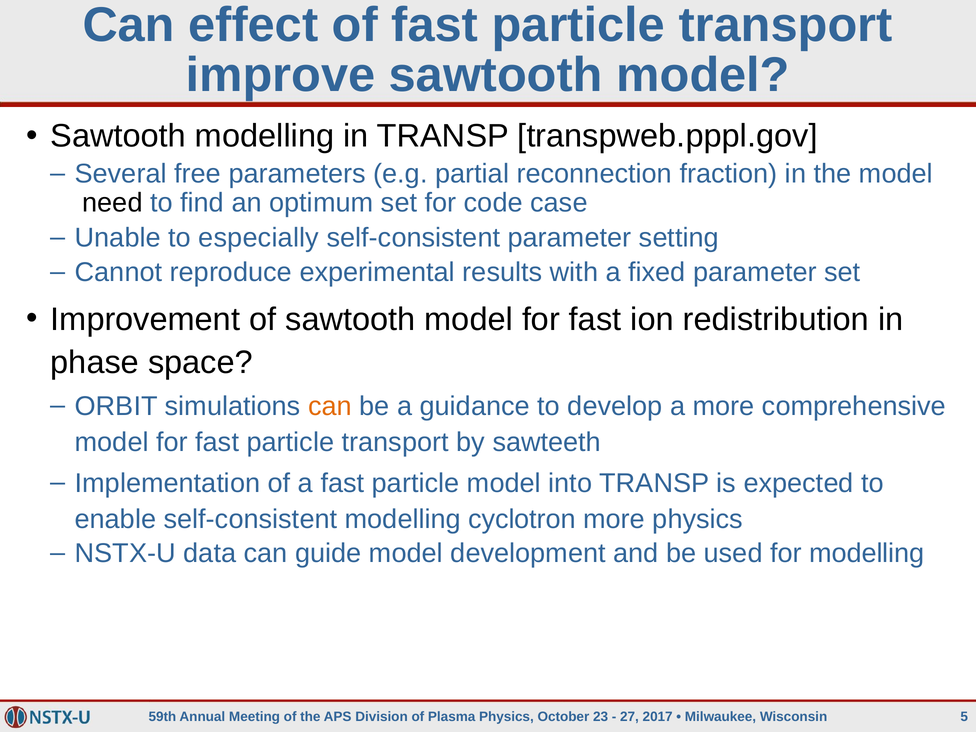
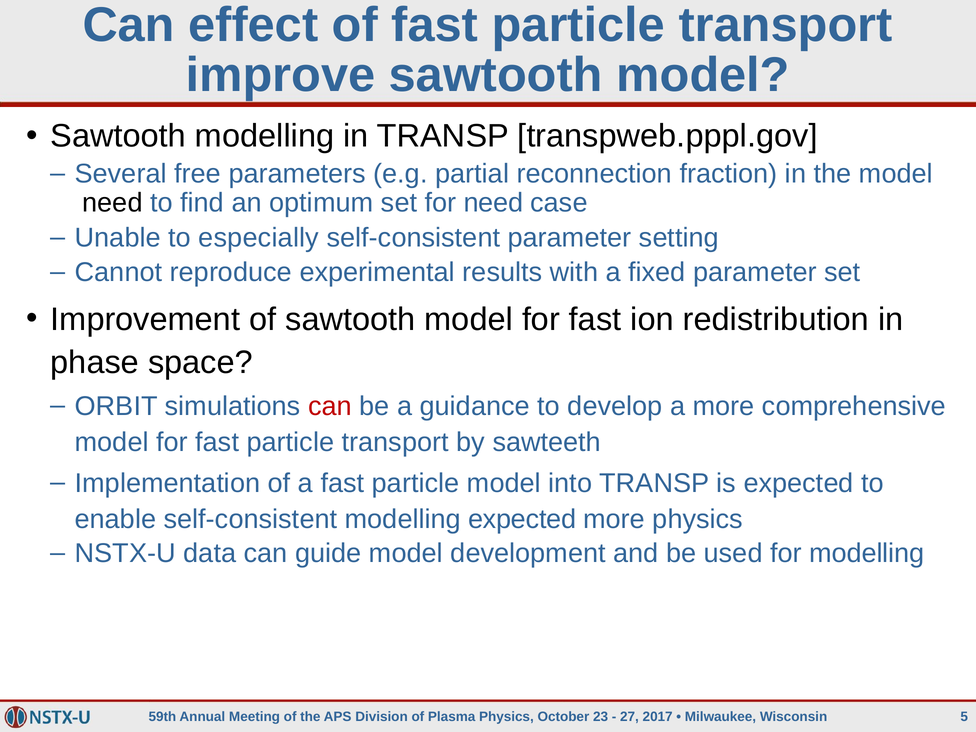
for code: code -> need
can at (330, 406) colour: orange -> red
modelling cyclotron: cyclotron -> expected
